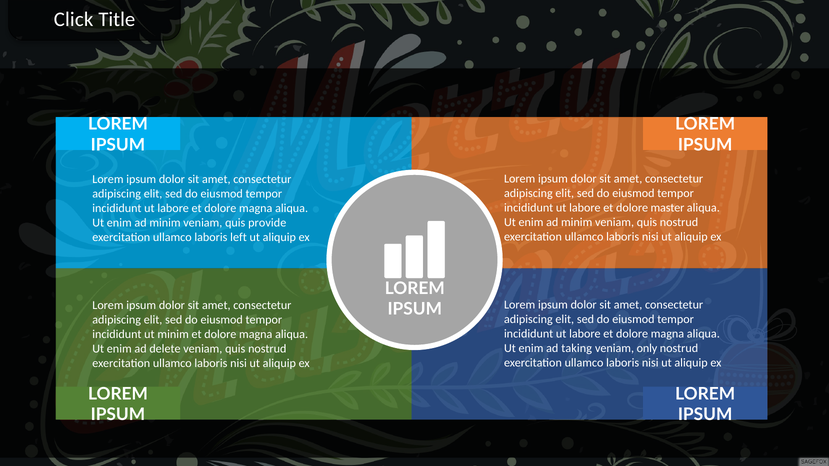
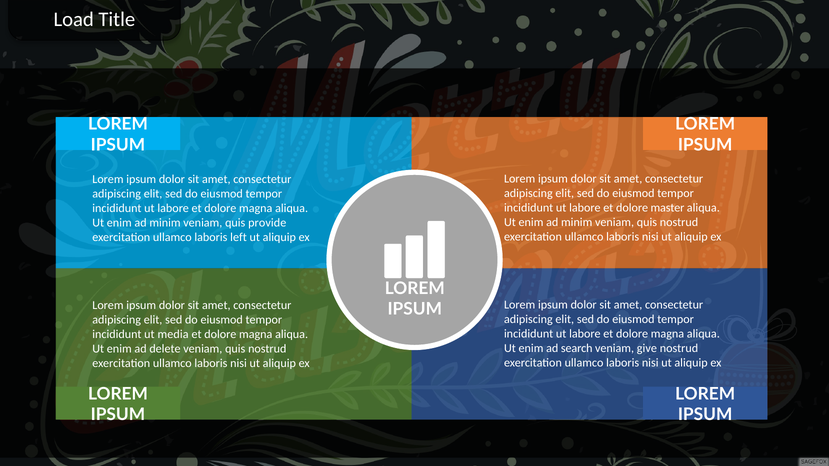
Click: Click -> Load
ut minim: minim -> media
taking: taking -> search
only: only -> give
